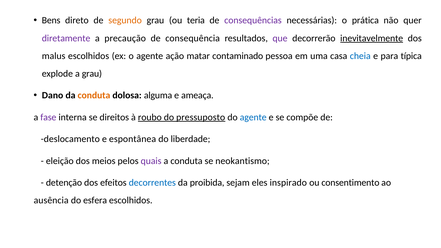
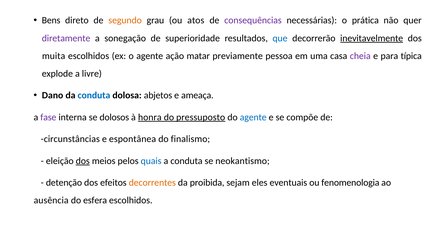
teria: teria -> atos
precaução: precaução -> sonegação
consequência: consequência -> superioridade
que colour: purple -> blue
malus: malus -> muita
contaminado: contaminado -> previamente
cheia colour: blue -> purple
a grau: grau -> livre
conduta at (94, 95) colour: orange -> blue
alguma: alguma -> abjetos
direitos: direitos -> dolosos
roubo: roubo -> honra
deslocamento: deslocamento -> circunstâncias
liberdade: liberdade -> finalismo
dos at (83, 161) underline: none -> present
quais colour: purple -> blue
decorrentes colour: blue -> orange
inspirado: inspirado -> eventuais
consentimento: consentimento -> fenomenologia
